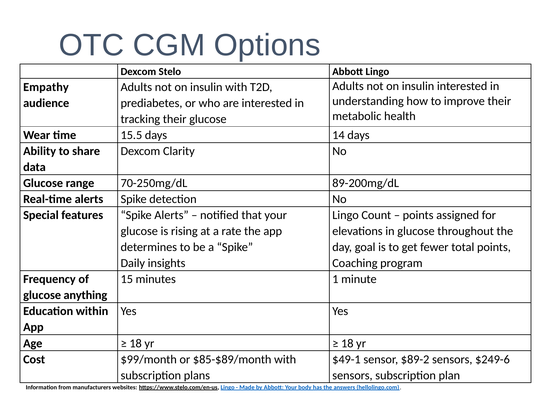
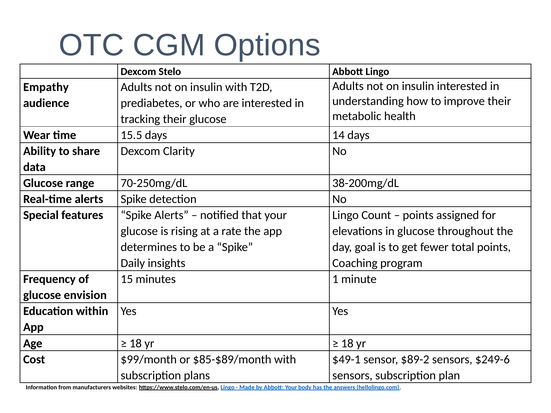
89-200mg/dL: 89-200mg/dL -> 38-200mg/dL
anything: anything -> envision
